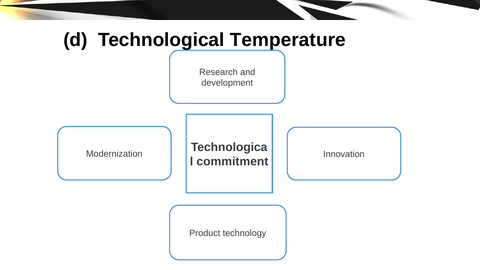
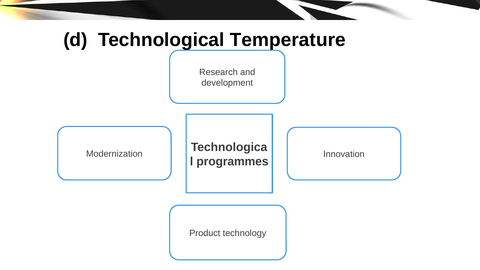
commitment: commitment -> programmes
